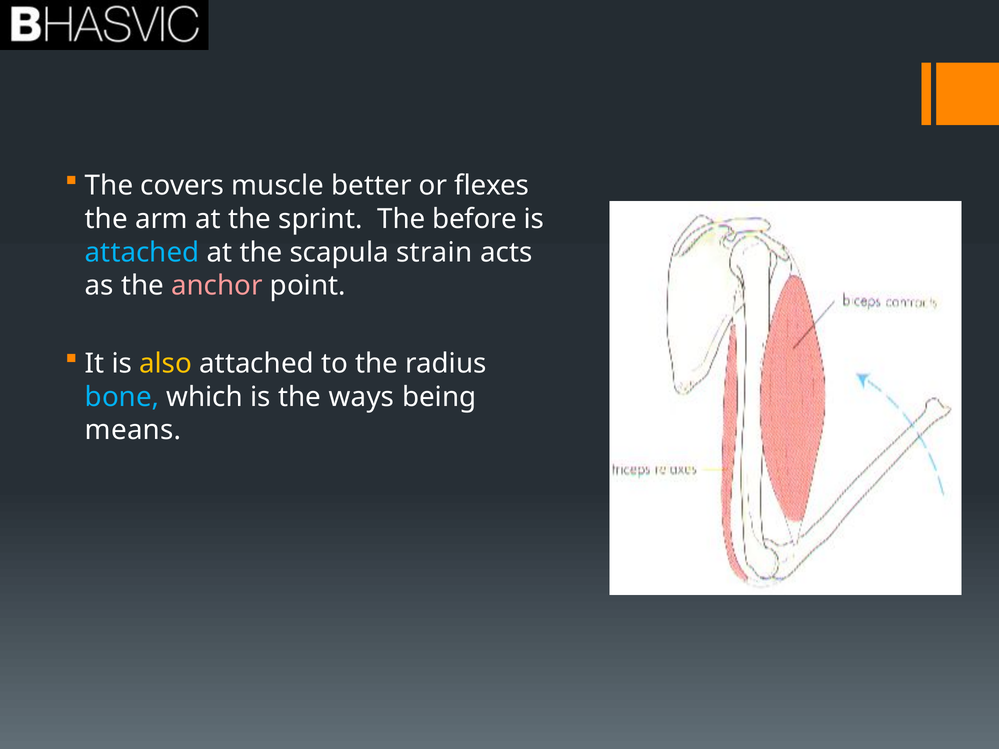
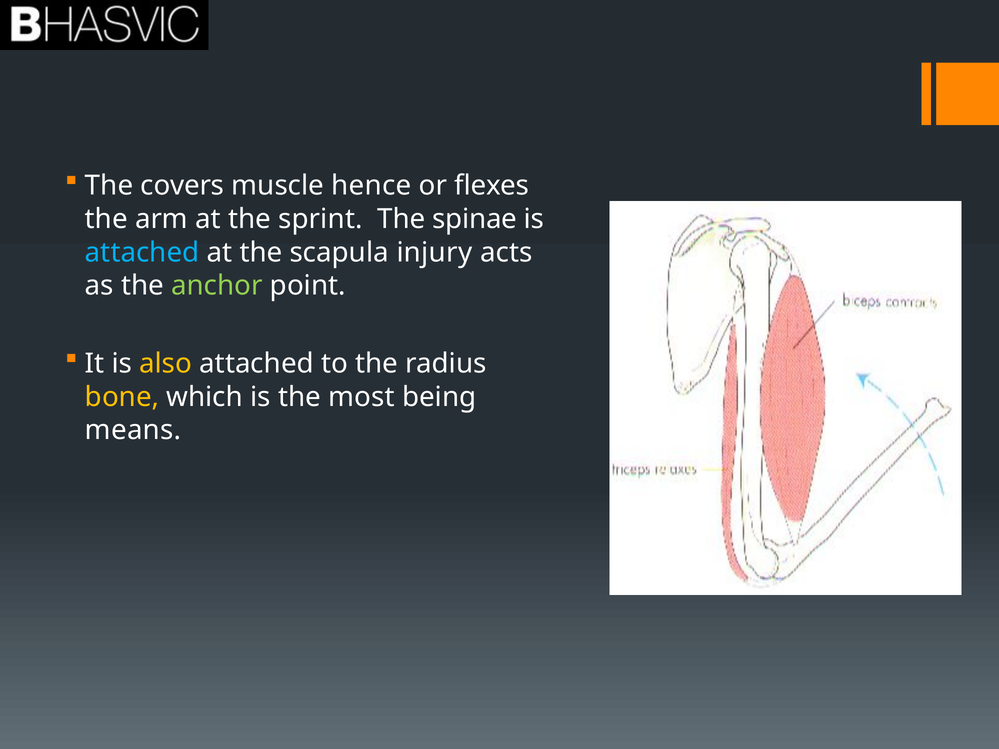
better: better -> hence
before: before -> spinae
strain: strain -> injury
anchor colour: pink -> light green
bone colour: light blue -> yellow
ways: ways -> most
